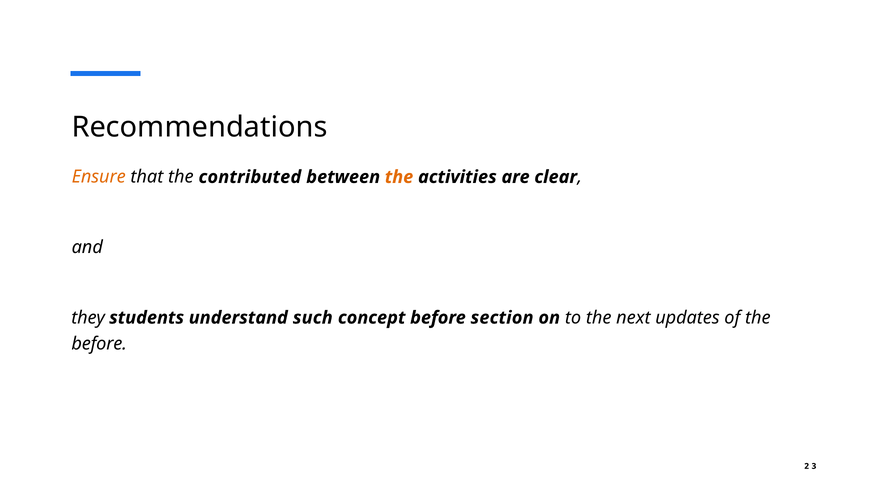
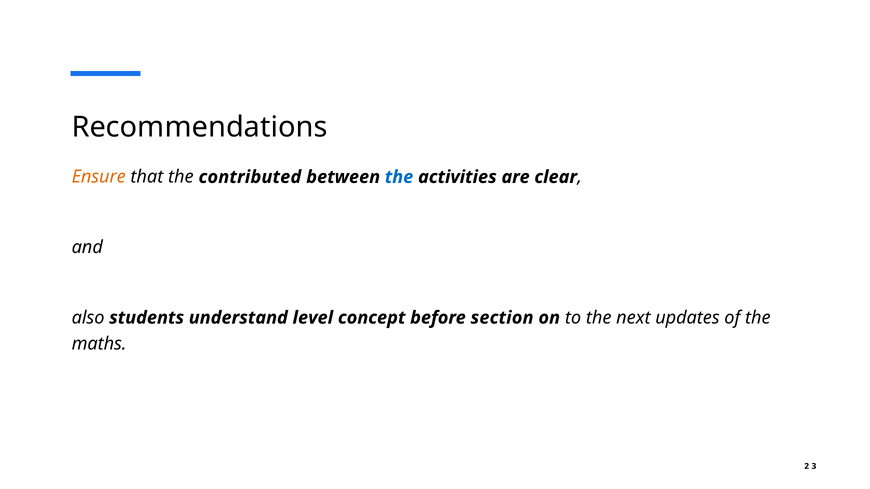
the at (399, 177) colour: orange -> blue
they: they -> also
such: such -> level
before at (99, 344): before -> maths
